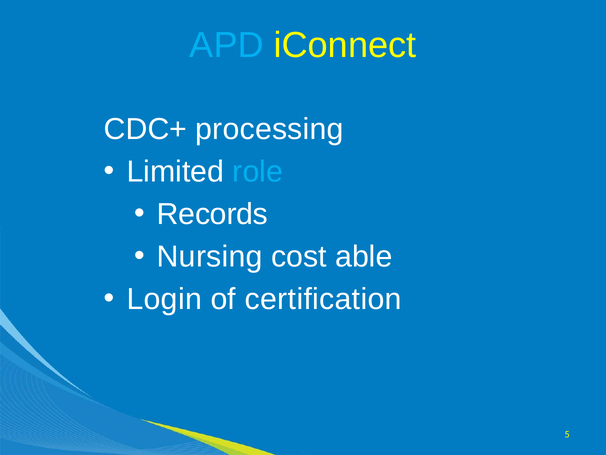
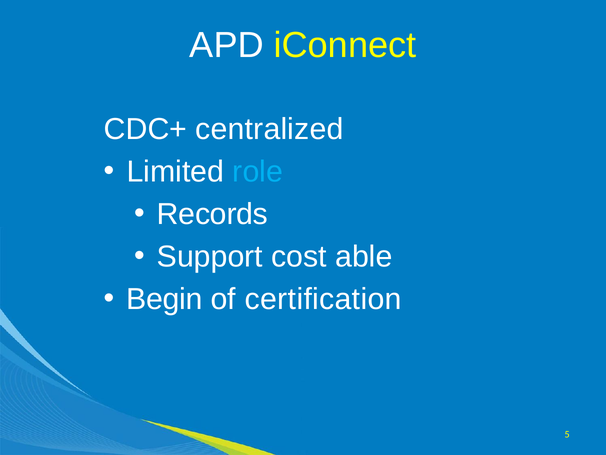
APD colour: light blue -> white
processing: processing -> centralized
Nursing: Nursing -> Support
Login: Login -> Begin
